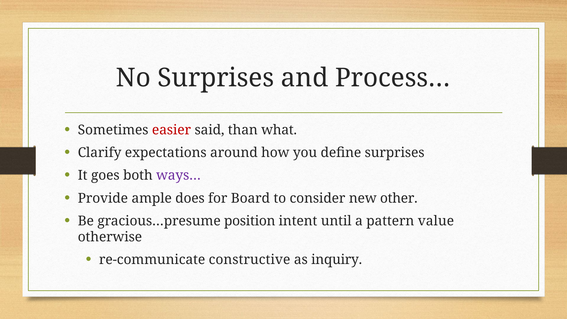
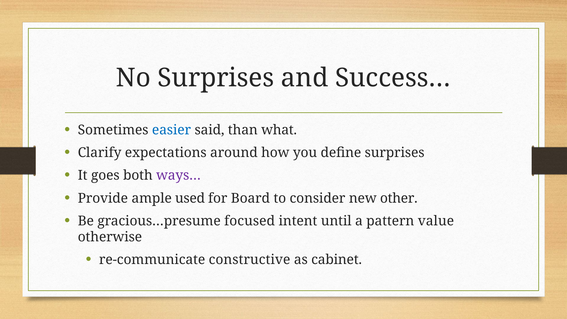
Process…: Process… -> Success…
easier colour: red -> blue
does: does -> used
position: position -> focused
inquiry: inquiry -> cabinet
